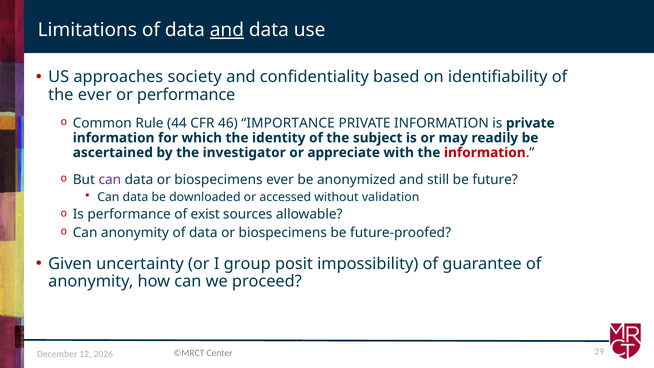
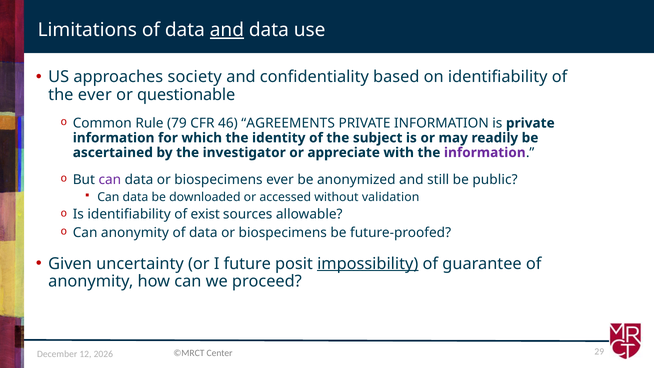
or performance: performance -> questionable
44: 44 -> 79
IMPORTANCE: IMPORTANCE -> AGREEMENTS
information at (485, 153) colour: red -> purple
future: future -> public
Is performance: performance -> identifiability
group: group -> future
impossibility underline: none -> present
